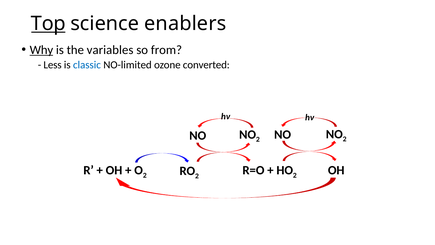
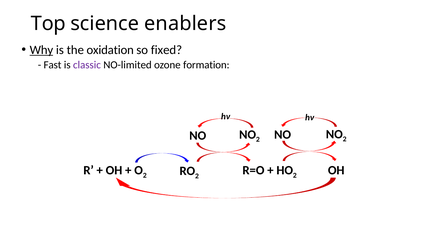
Top underline: present -> none
variables: variables -> oxidation
from: from -> fixed
Less: Less -> Fast
classic colour: blue -> purple
converted: converted -> formation
